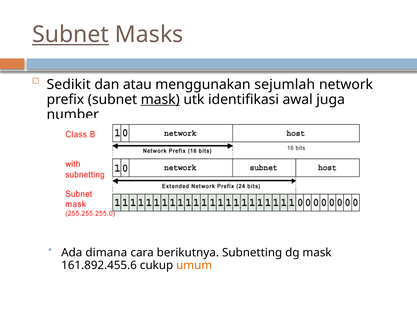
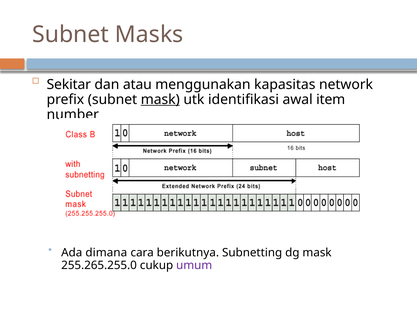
Subnet at (71, 35) underline: present -> none
Sedikit: Sedikit -> Sekitar
sejumlah: sejumlah -> kapasitas
juga: juga -> item
161.892.455.6: 161.892.455.6 -> 255.265.255.0
umum colour: orange -> purple
